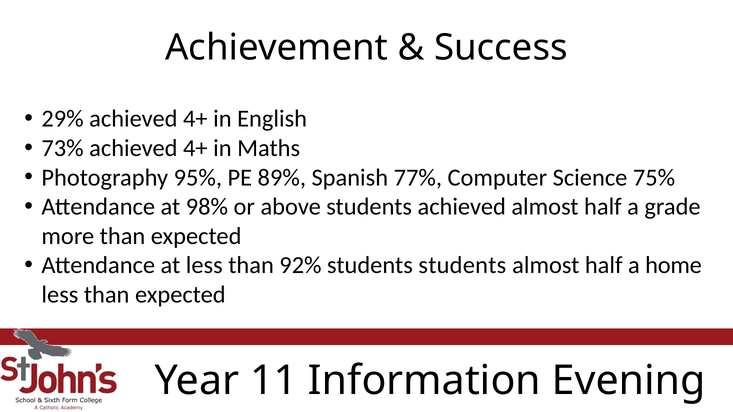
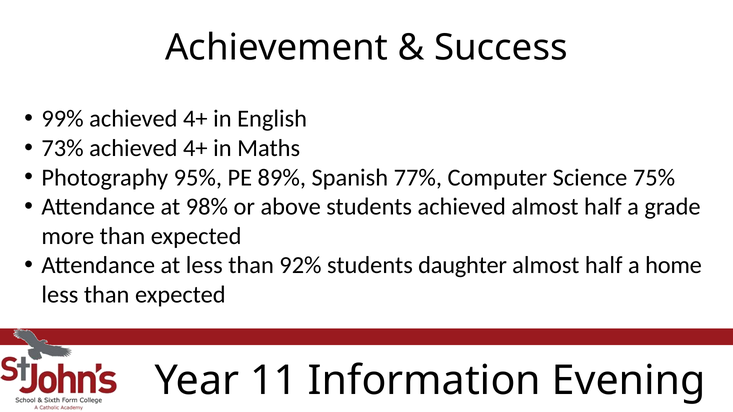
29%: 29% -> 99%
students students: students -> daughter
